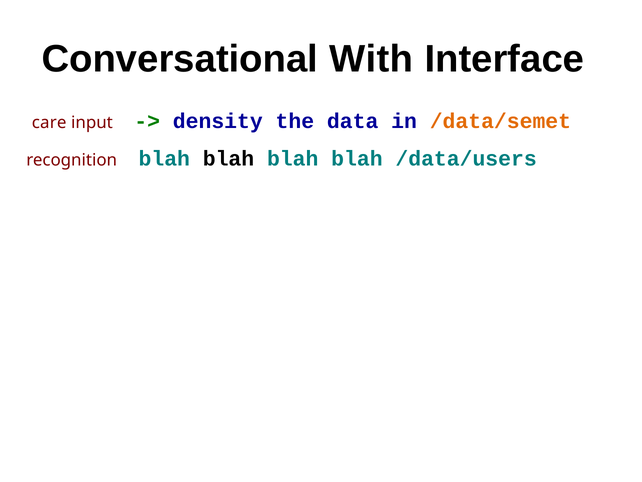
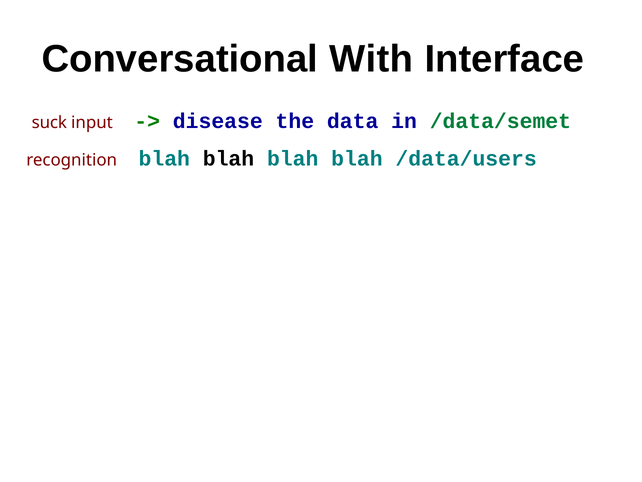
care: care -> suck
density: density -> disease
/data/semet colour: orange -> green
